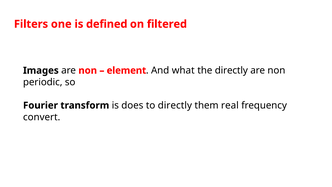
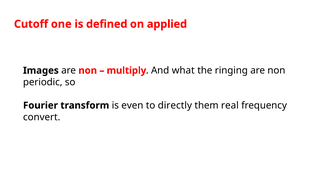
Filters: Filters -> Cutoff
filtered: filtered -> applied
element: element -> multiply
the directly: directly -> ringing
does: does -> even
